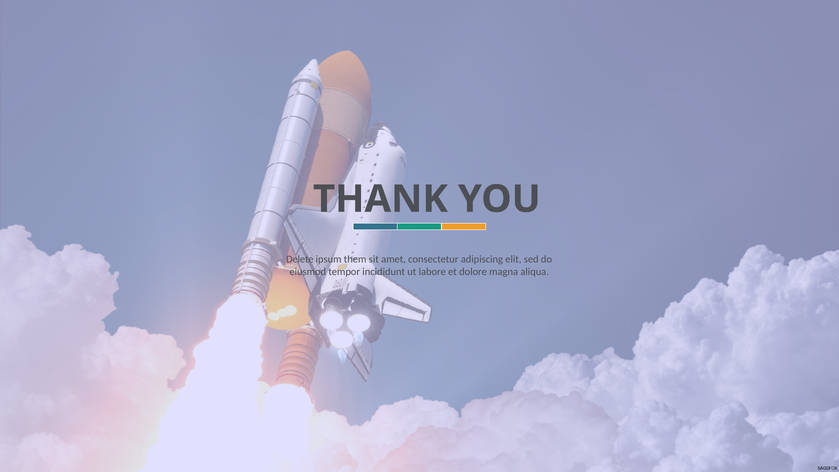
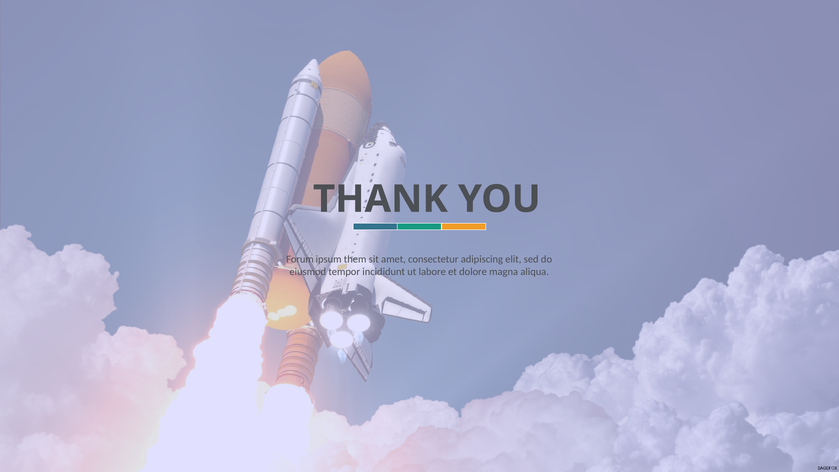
Delete: Delete -> Forum
